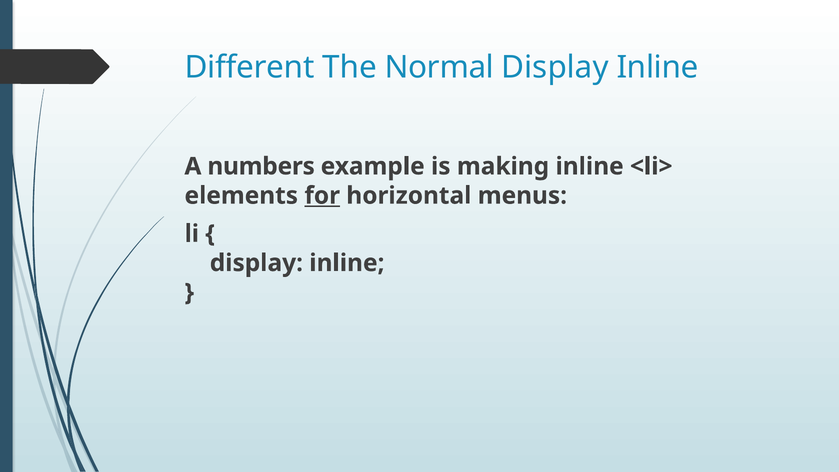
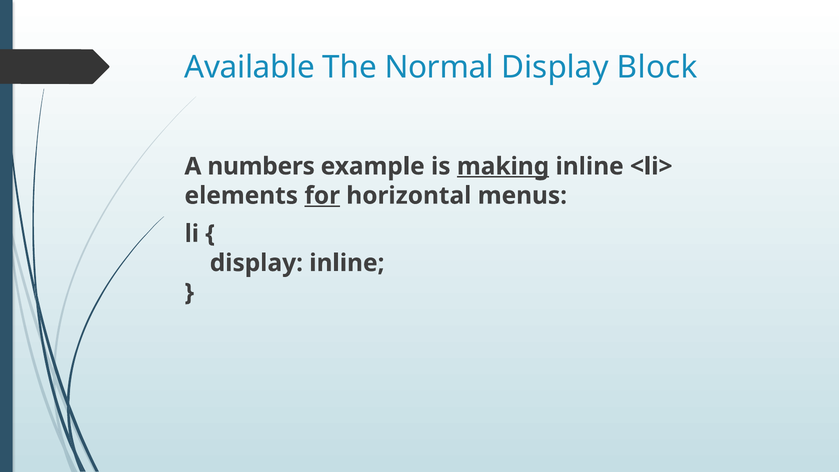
Different: Different -> Available
Inline at (658, 67): Inline -> Block
making underline: none -> present
